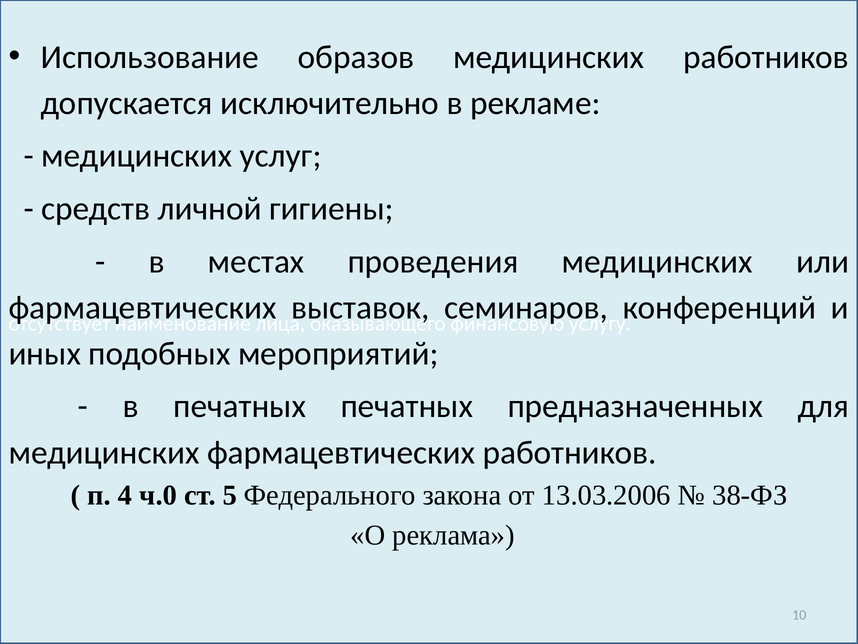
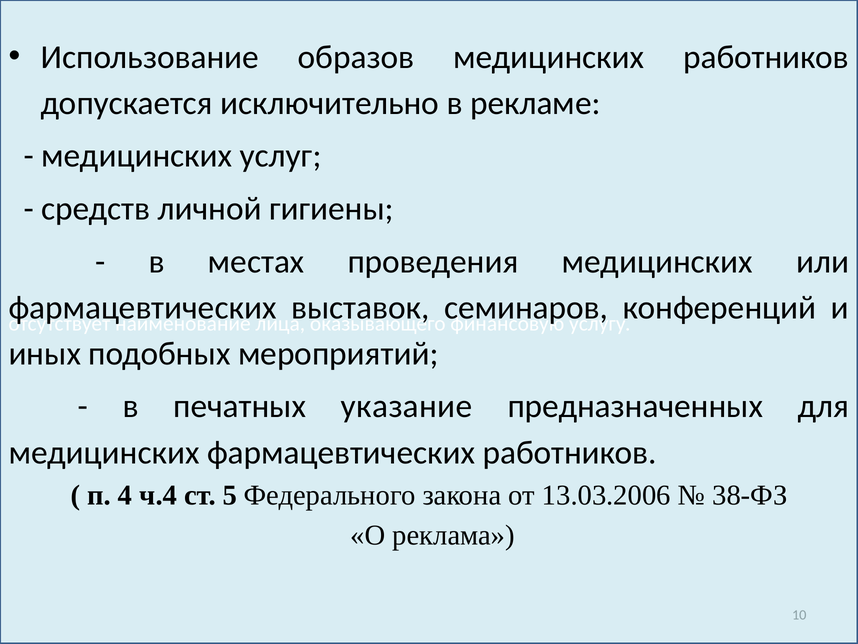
печатных печатных: печатных -> указание
ч.0: ч.0 -> ч.4
